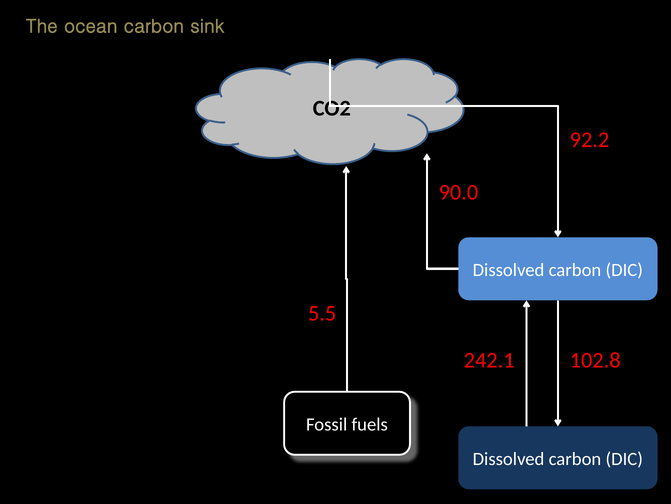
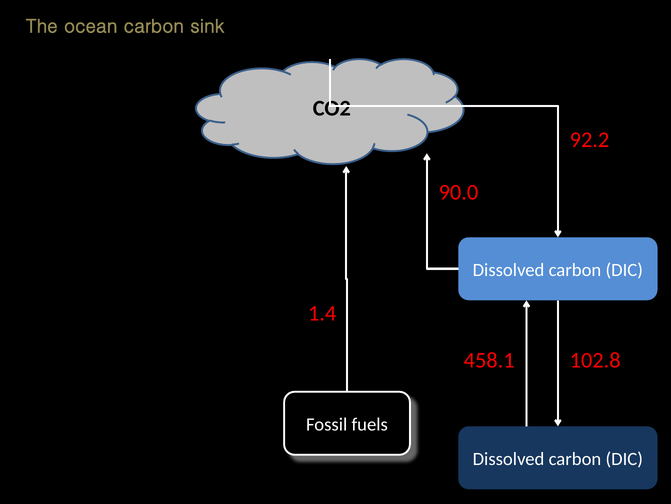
5.5: 5.5 -> 1.4
242.1: 242.1 -> 458.1
